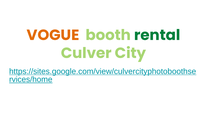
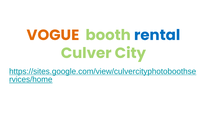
rental colour: green -> blue
